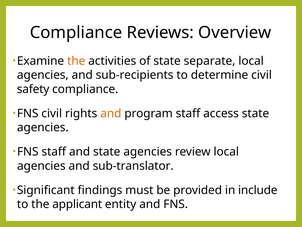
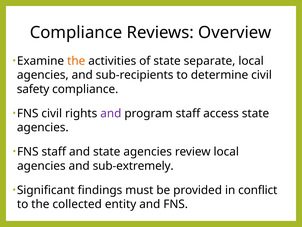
and at (111, 113) colour: orange -> purple
sub-translator: sub-translator -> sub-extremely
include: include -> conflict
applicant: applicant -> collected
